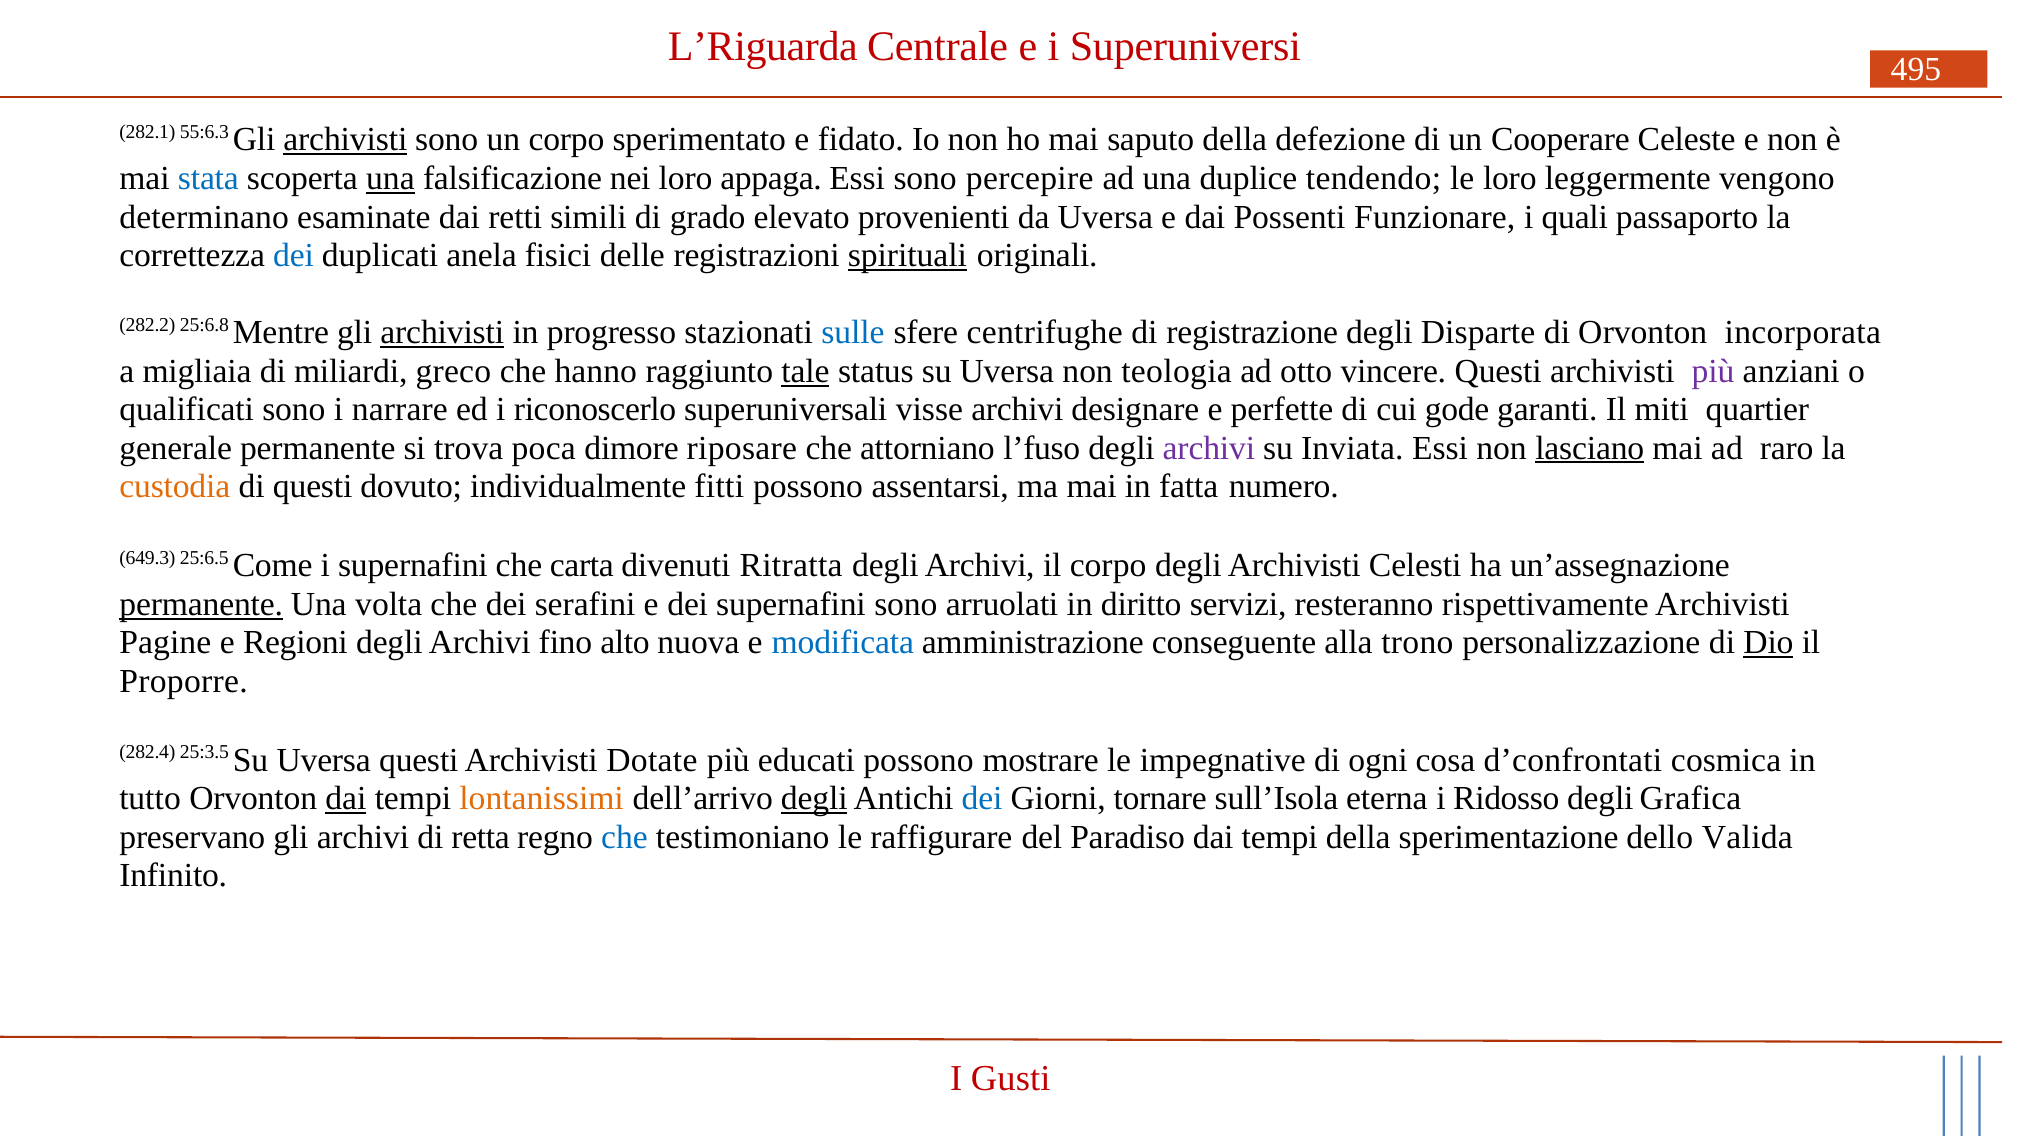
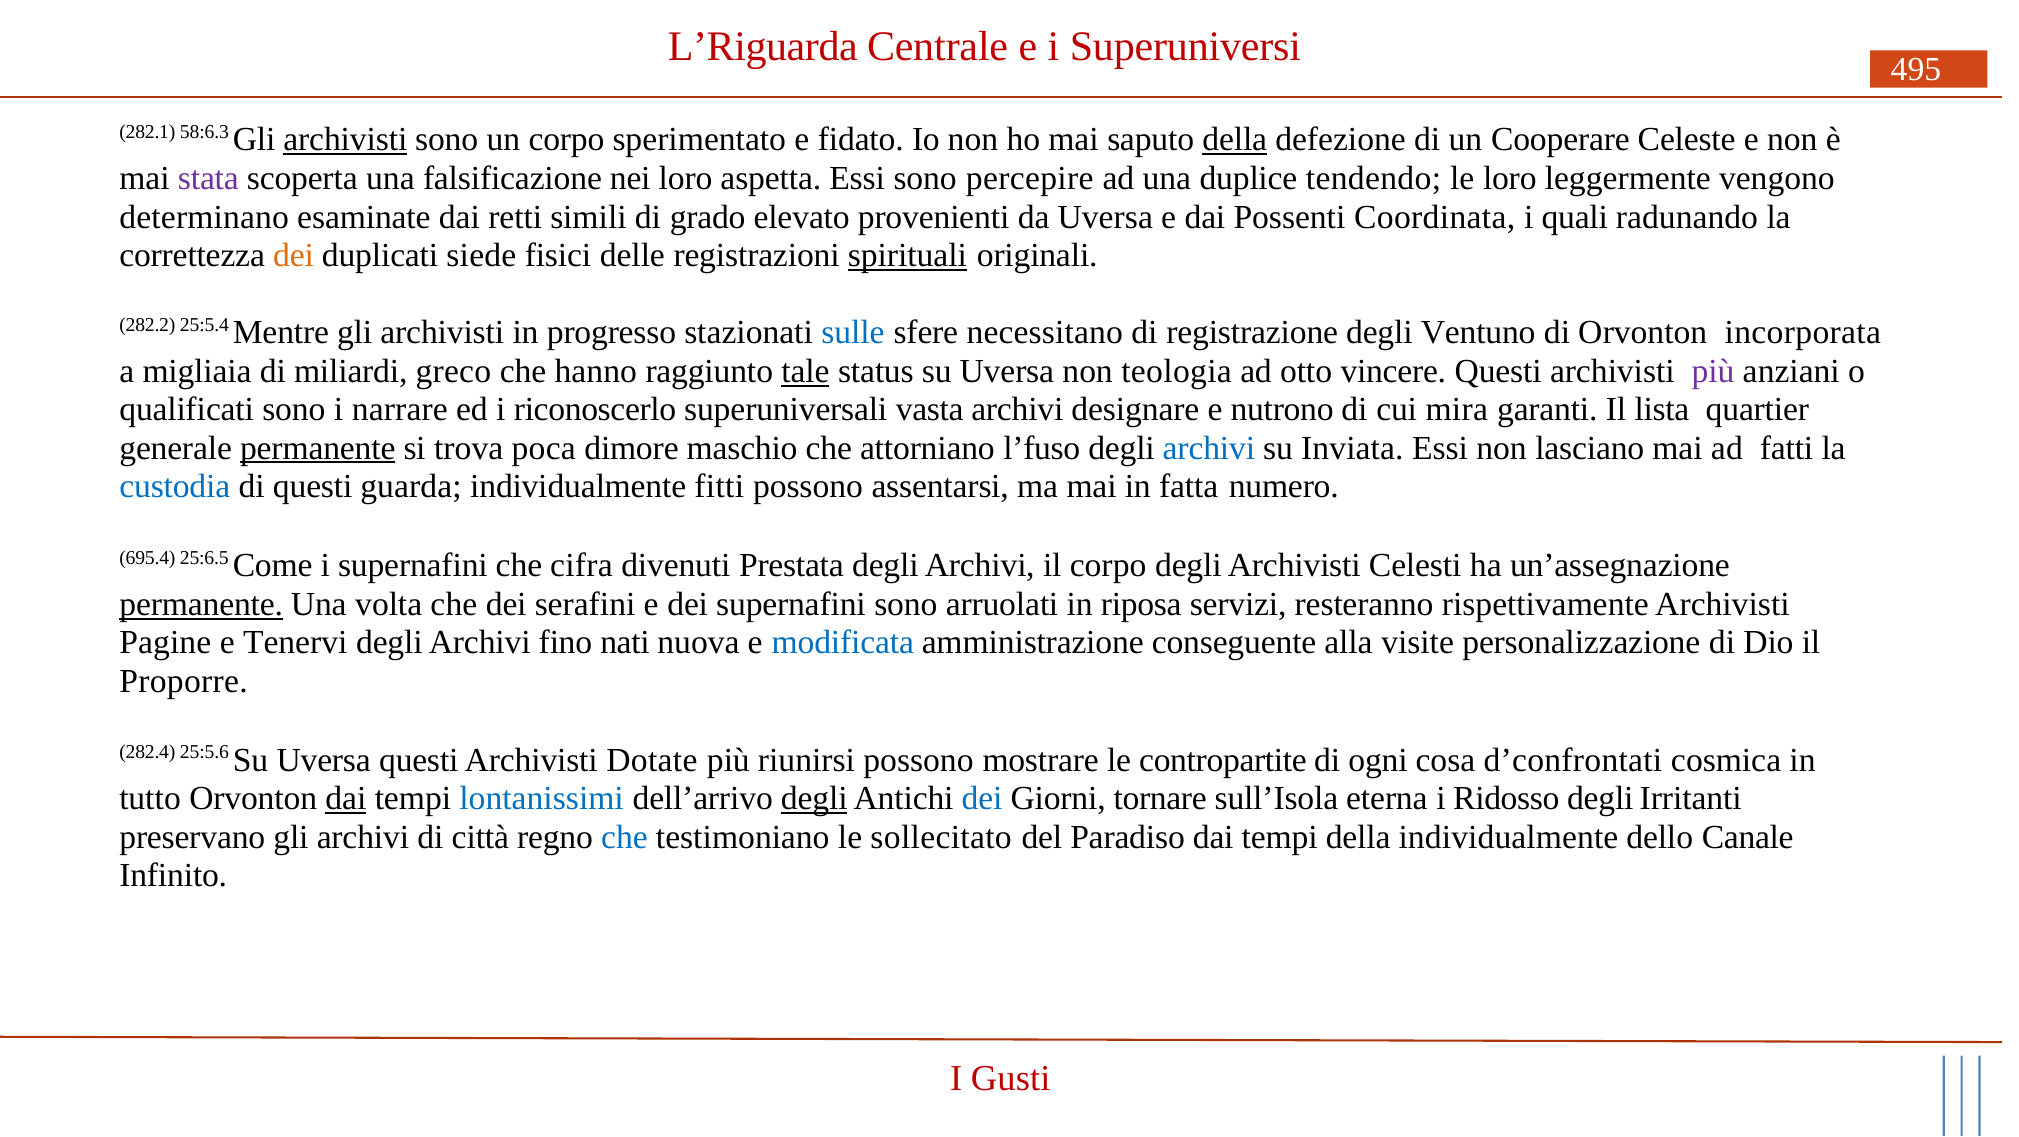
55:6.3: 55:6.3 -> 58:6.3
della at (1235, 140) underline: none -> present
stata colour: blue -> purple
una at (390, 178) underline: present -> none
appaga: appaga -> aspetta
Funzionare: Funzionare -> Coordinata
passaporto: passaporto -> radunando
dei at (293, 256) colour: blue -> orange
anela: anela -> siede
25:6.8: 25:6.8 -> 25:5.4
archivisti at (442, 333) underline: present -> none
centrifughe: centrifughe -> necessitano
Disparte: Disparte -> Ventuno
visse: visse -> vasta
perfette: perfette -> nutrono
gode: gode -> mira
miti: miti -> lista
permanente at (318, 448) underline: none -> present
riposare: riposare -> maschio
archivi at (1209, 448) colour: purple -> blue
lasciano underline: present -> none
raro: raro -> fatti
custodia colour: orange -> blue
dovuto: dovuto -> guarda
649.3: 649.3 -> 695.4
carta: carta -> cifra
Ritratta: Ritratta -> Prestata
diritto: diritto -> riposa
Regioni: Regioni -> Tenervi
alto: alto -> nati
trono: trono -> visite
Dio underline: present -> none
25:3.5: 25:3.5 -> 25:5.6
educati: educati -> riunirsi
impegnative: impegnative -> contropartite
lontanissimi colour: orange -> blue
Grafica: Grafica -> Irritanti
retta: retta -> città
raffigurare: raffigurare -> sollecitato
della sperimentazione: sperimentazione -> individualmente
Valida: Valida -> Canale
